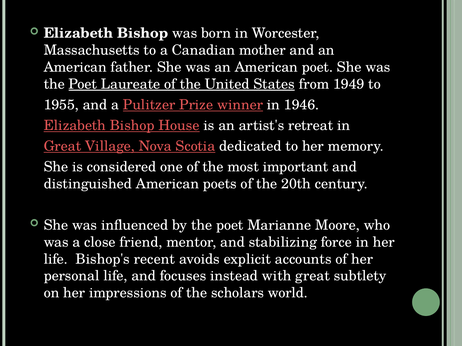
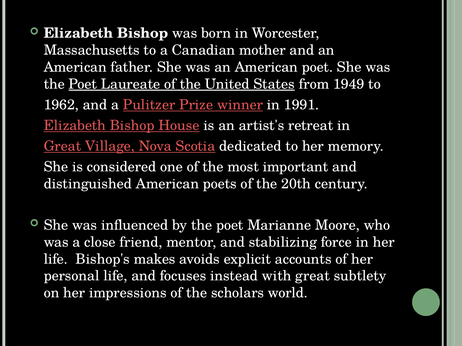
1955: 1955 -> 1962
1946: 1946 -> 1991
recent: recent -> makes
